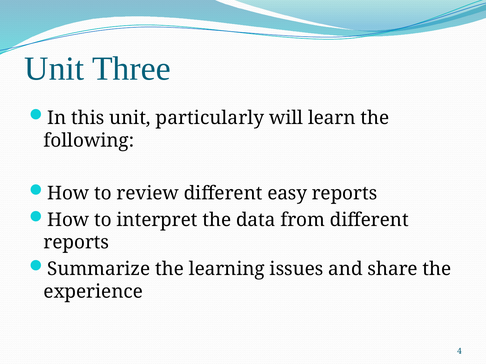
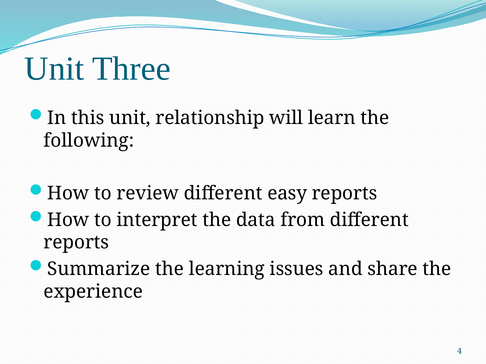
particularly: particularly -> relationship
